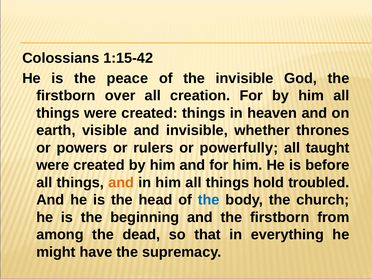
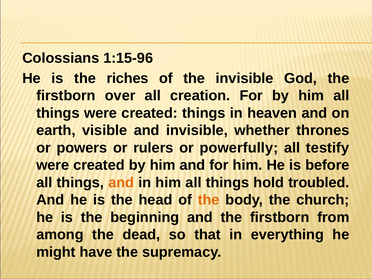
1:15-42: 1:15-42 -> 1:15-96
peace: peace -> riches
taught: taught -> testify
the at (209, 200) colour: blue -> orange
